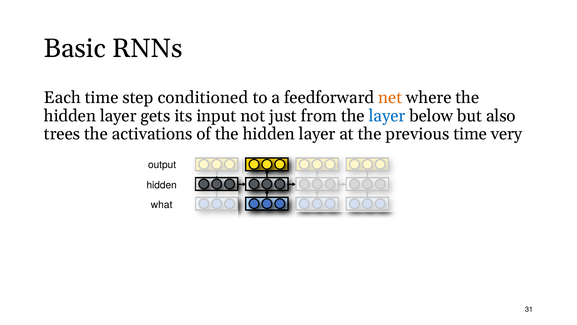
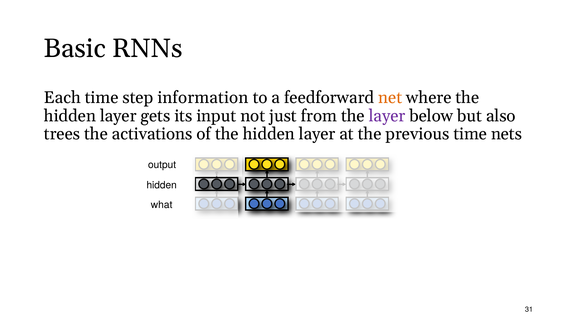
conditioned: conditioned -> information
layer at (387, 116) colour: blue -> purple
very: very -> nets
